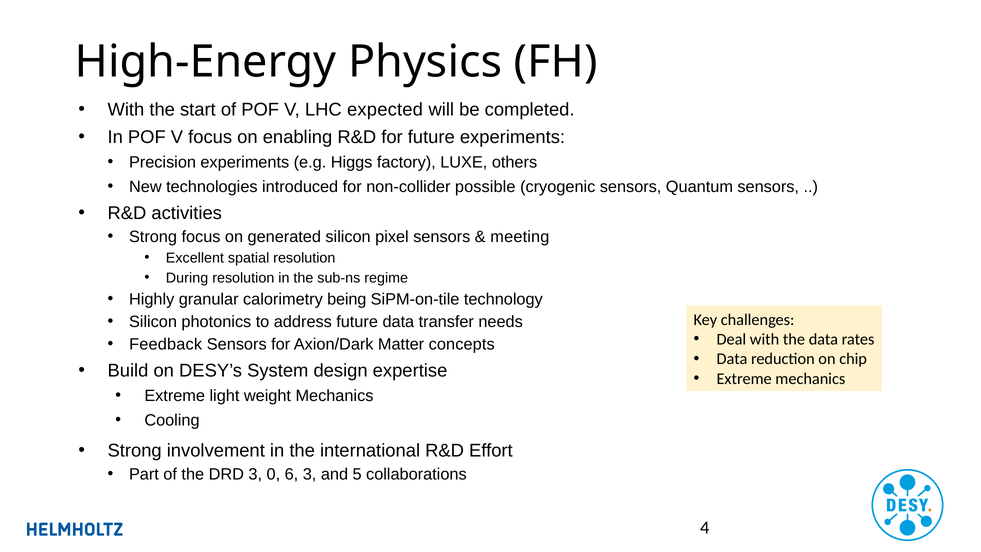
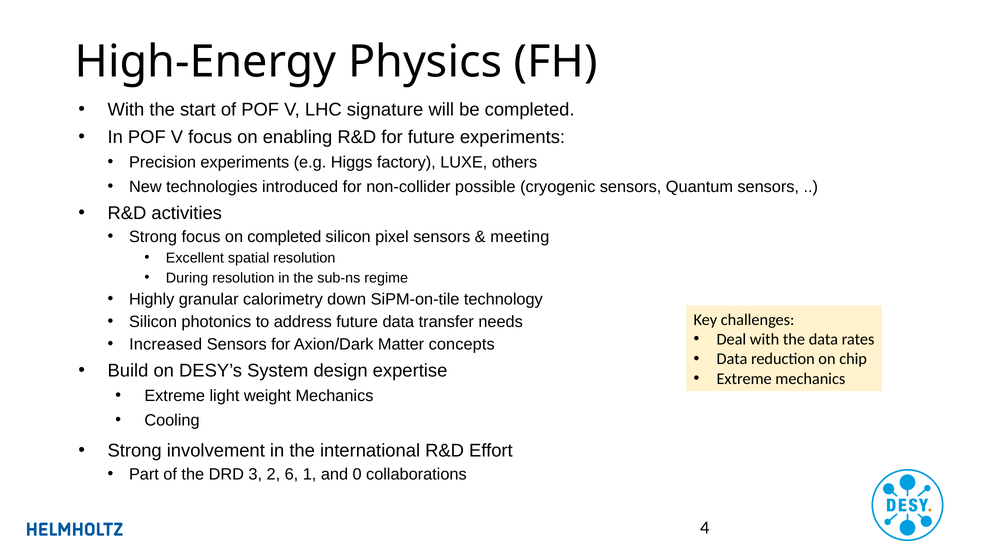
expected: expected -> signature
on generated: generated -> completed
being: being -> down
Feedback: Feedback -> Increased
0: 0 -> 2
6 3: 3 -> 1
5: 5 -> 0
